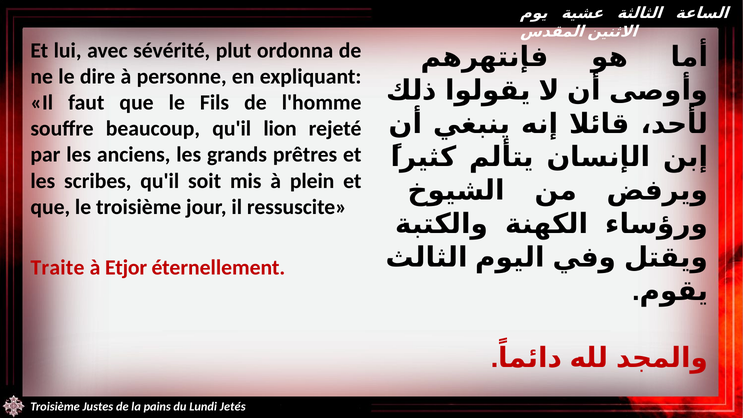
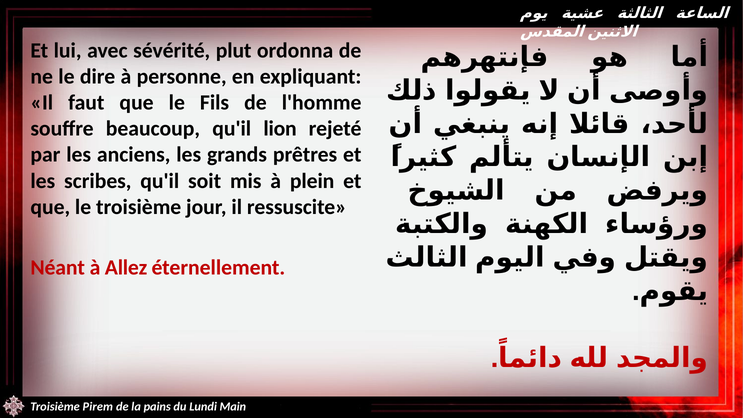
Traite: Traite -> Néant
Etjor: Etjor -> Allez
Justes: Justes -> Pirem
Jetés: Jetés -> Main
